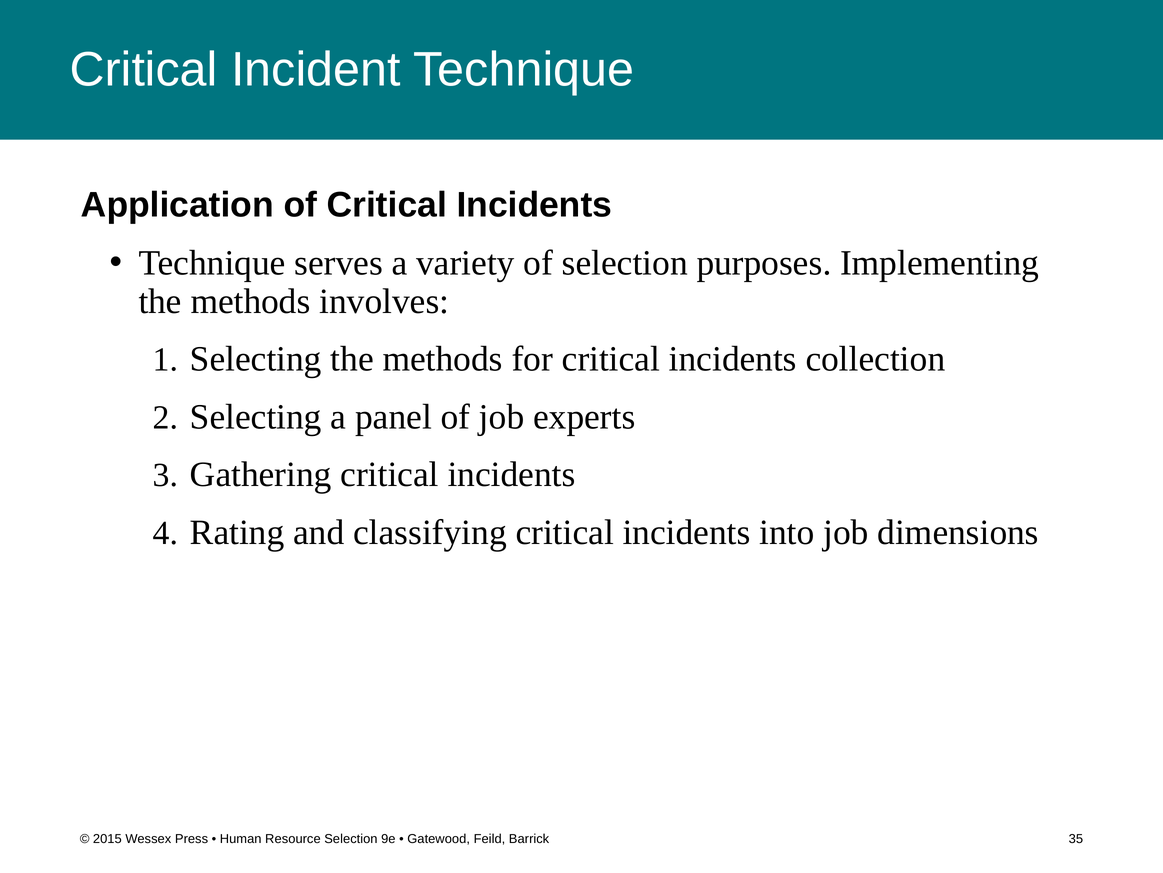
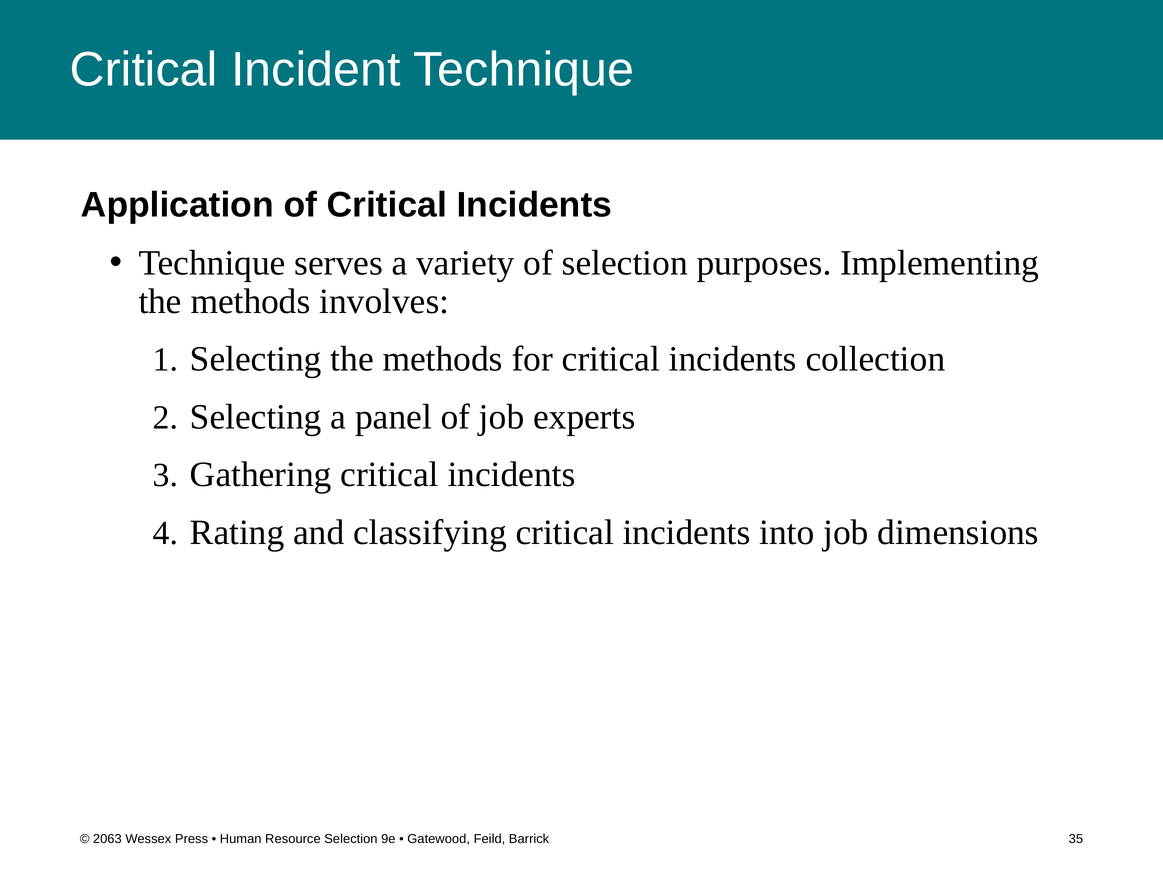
2015: 2015 -> 2063
